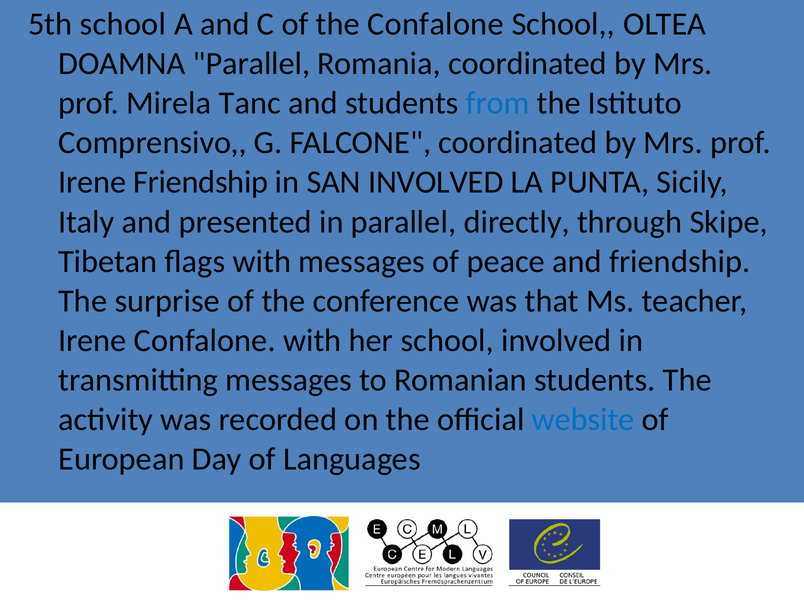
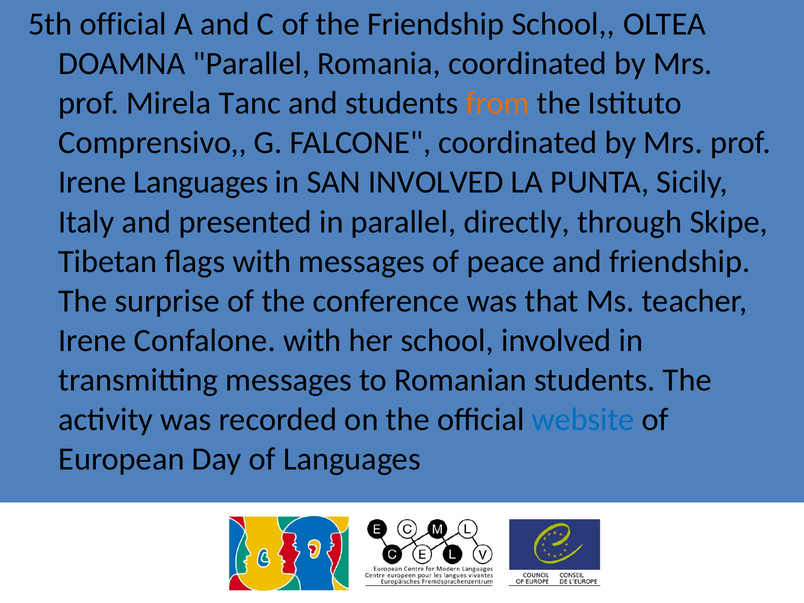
5th school: school -> official
the Confalone: Confalone -> Friendship
from colour: blue -> orange
Irene Friendship: Friendship -> Languages
